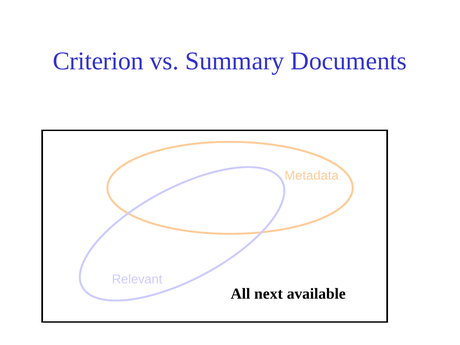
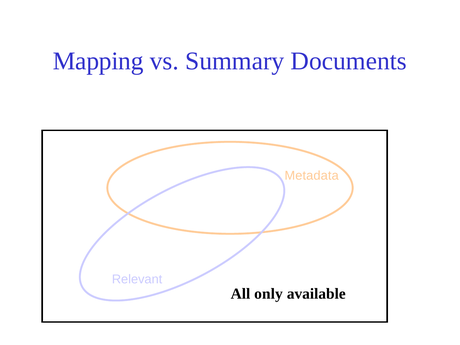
Criterion: Criterion -> Mapping
next: next -> only
